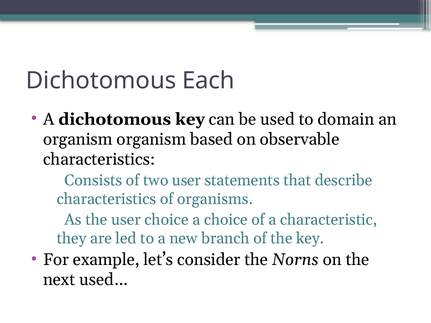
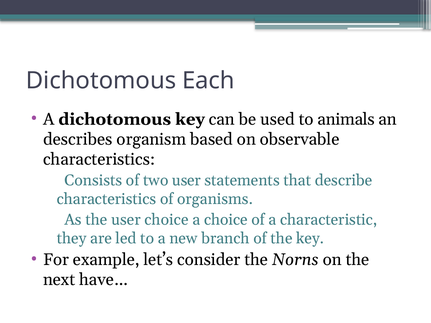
domain: domain -> animals
organism at (78, 139): organism -> describes
used…: used… -> have…
